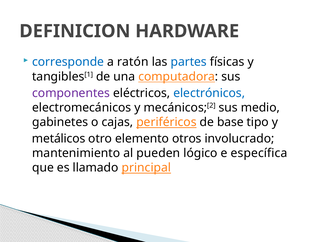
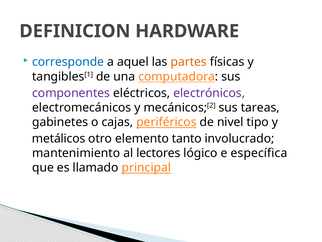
ratón: ratón -> aquel
partes colour: blue -> orange
electrónicos colour: blue -> purple
medio: medio -> tareas
base: base -> nivel
otros: otros -> tanto
pueden: pueden -> lectores
